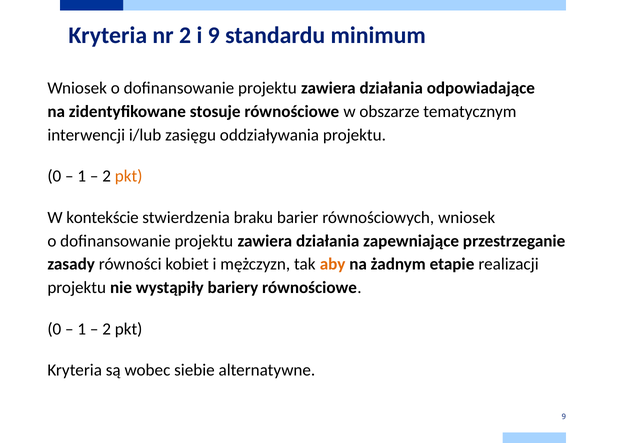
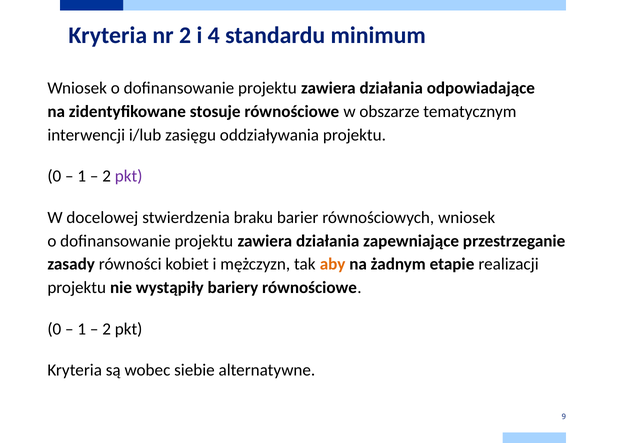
i 9: 9 -> 4
pkt at (129, 176) colour: orange -> purple
kontekście: kontekście -> docelowej
